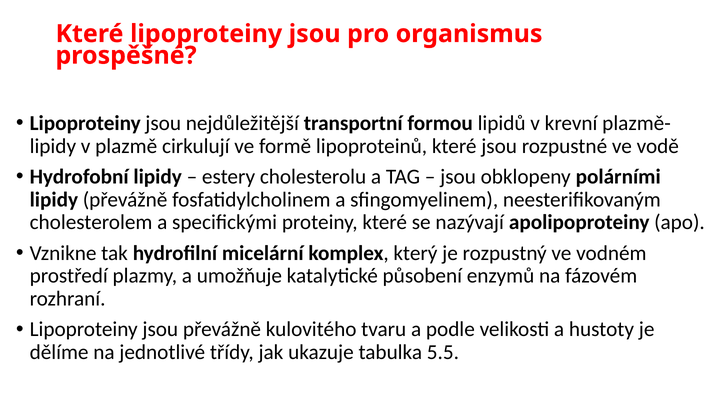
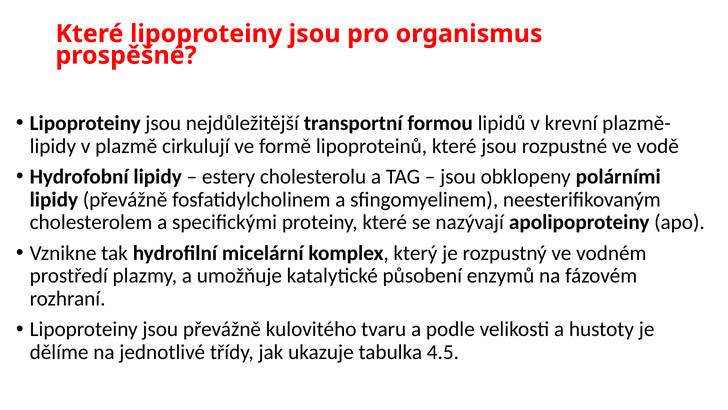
5.5: 5.5 -> 4.5
